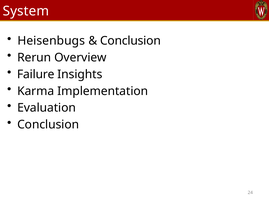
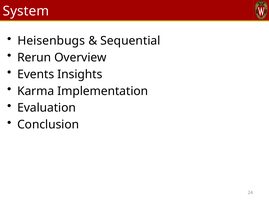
Conclusion at (130, 41): Conclusion -> Sequential
Failure: Failure -> Events
